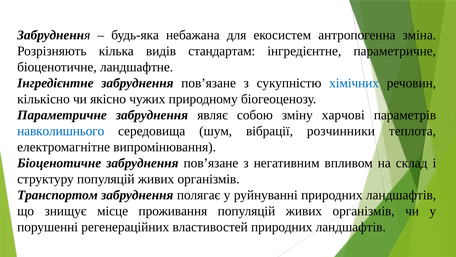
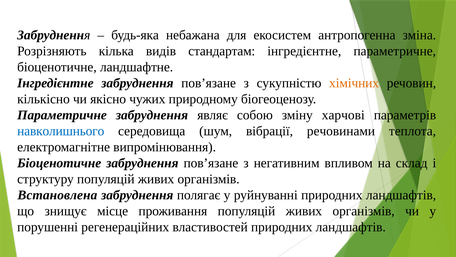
хімічних colour: blue -> orange
розчинники: розчинники -> речовинами
Транспортом: Транспортом -> Встановлена
